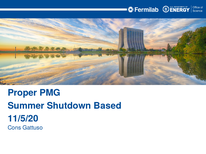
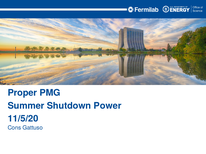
Based: Based -> Power
